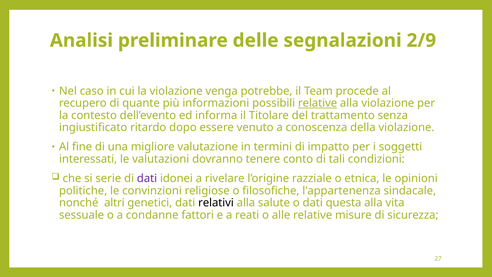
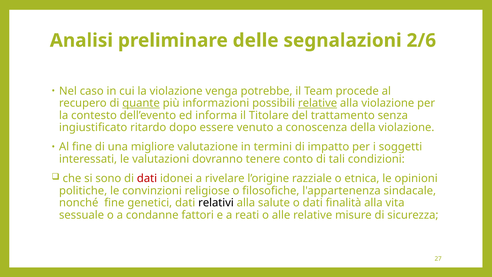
2/9: 2/9 -> 2/6
quante underline: none -> present
serie: serie -> sono
dati at (147, 178) colour: purple -> red
nonché altri: altri -> fine
questa: questa -> finalità
